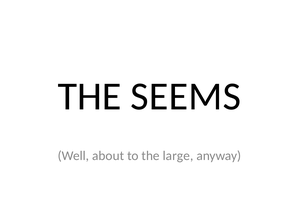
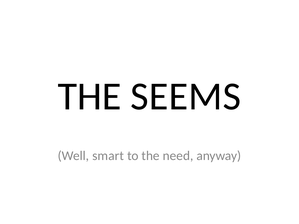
about: about -> smart
large: large -> need
